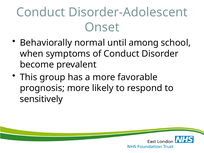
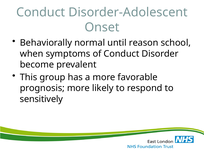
among: among -> reason
